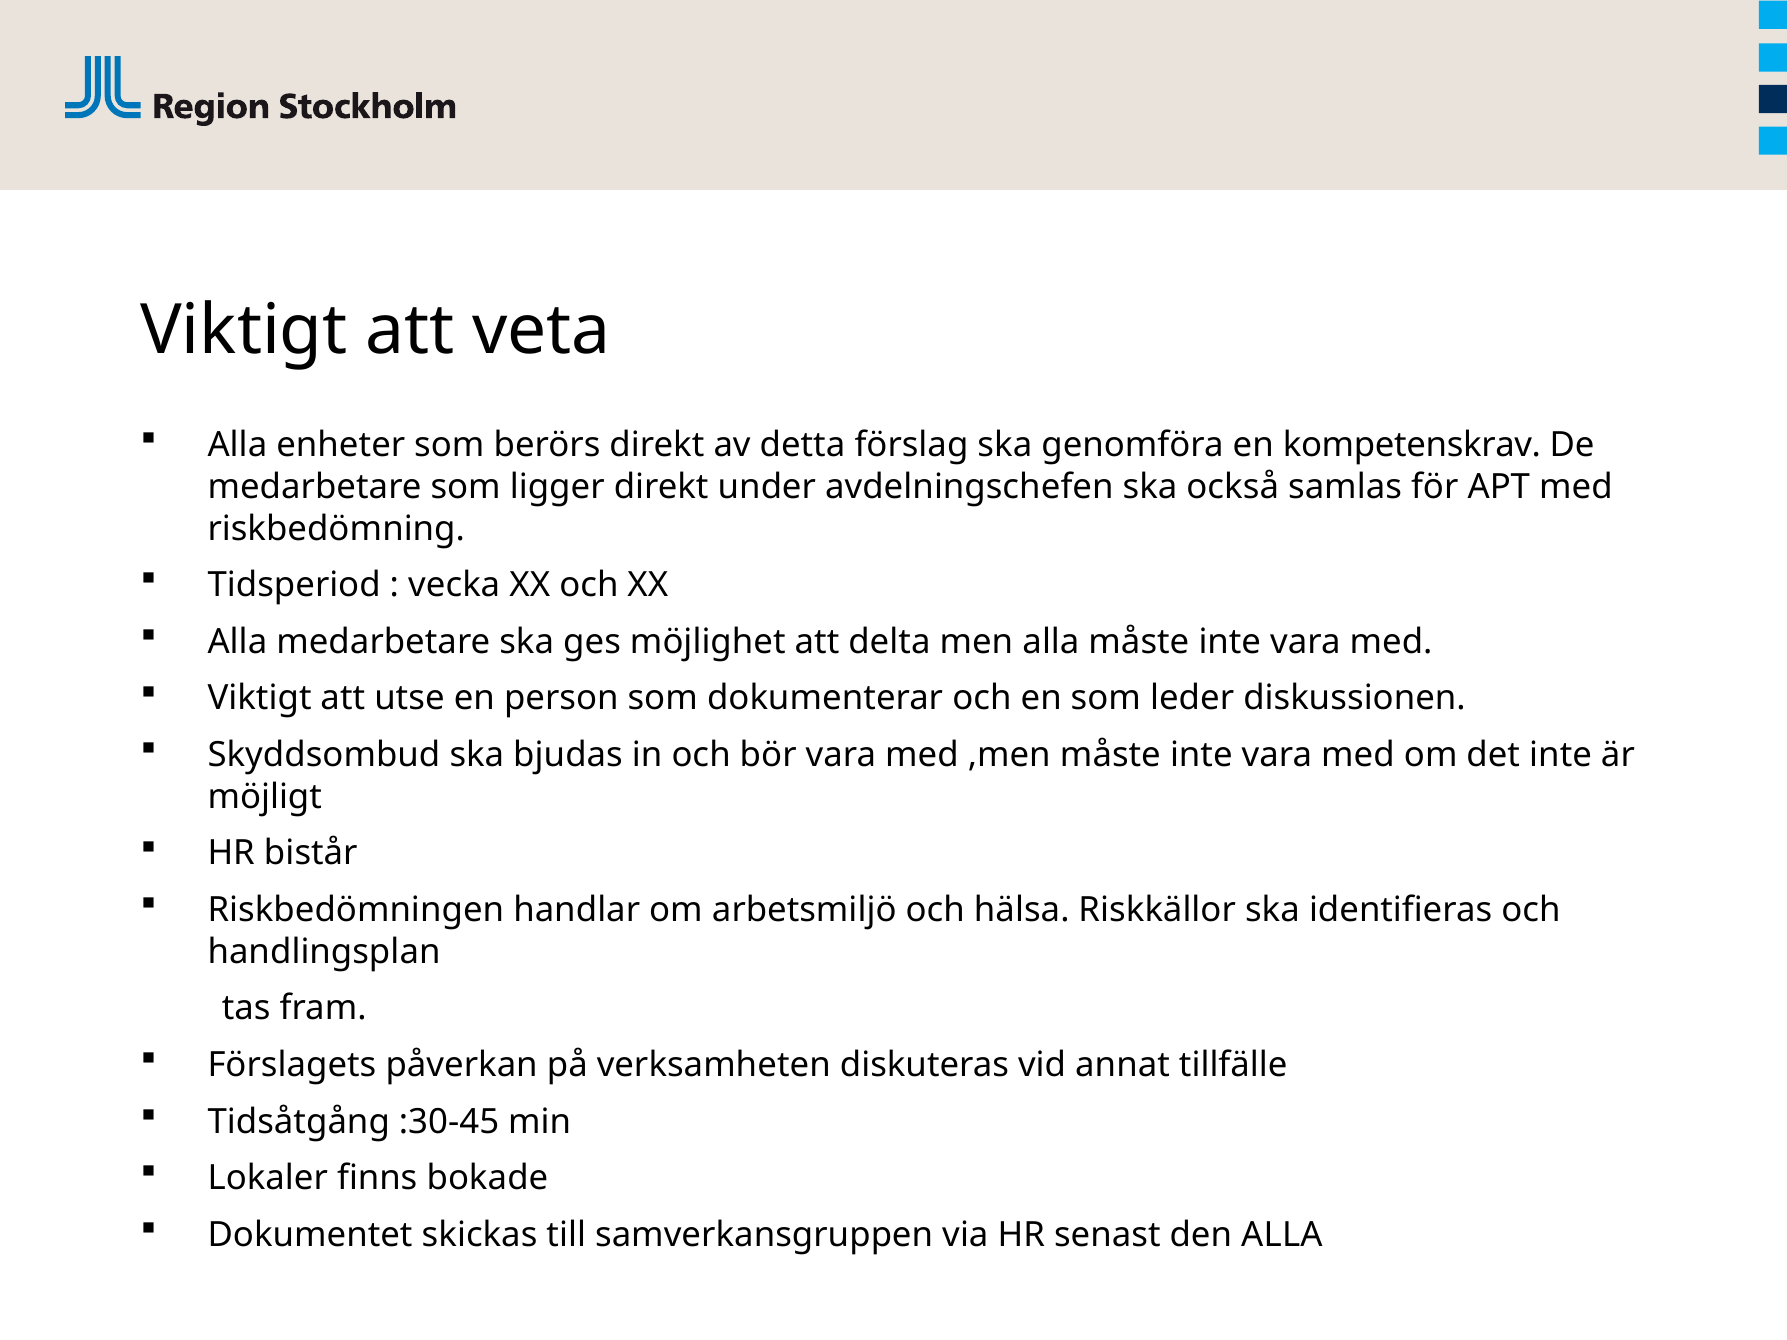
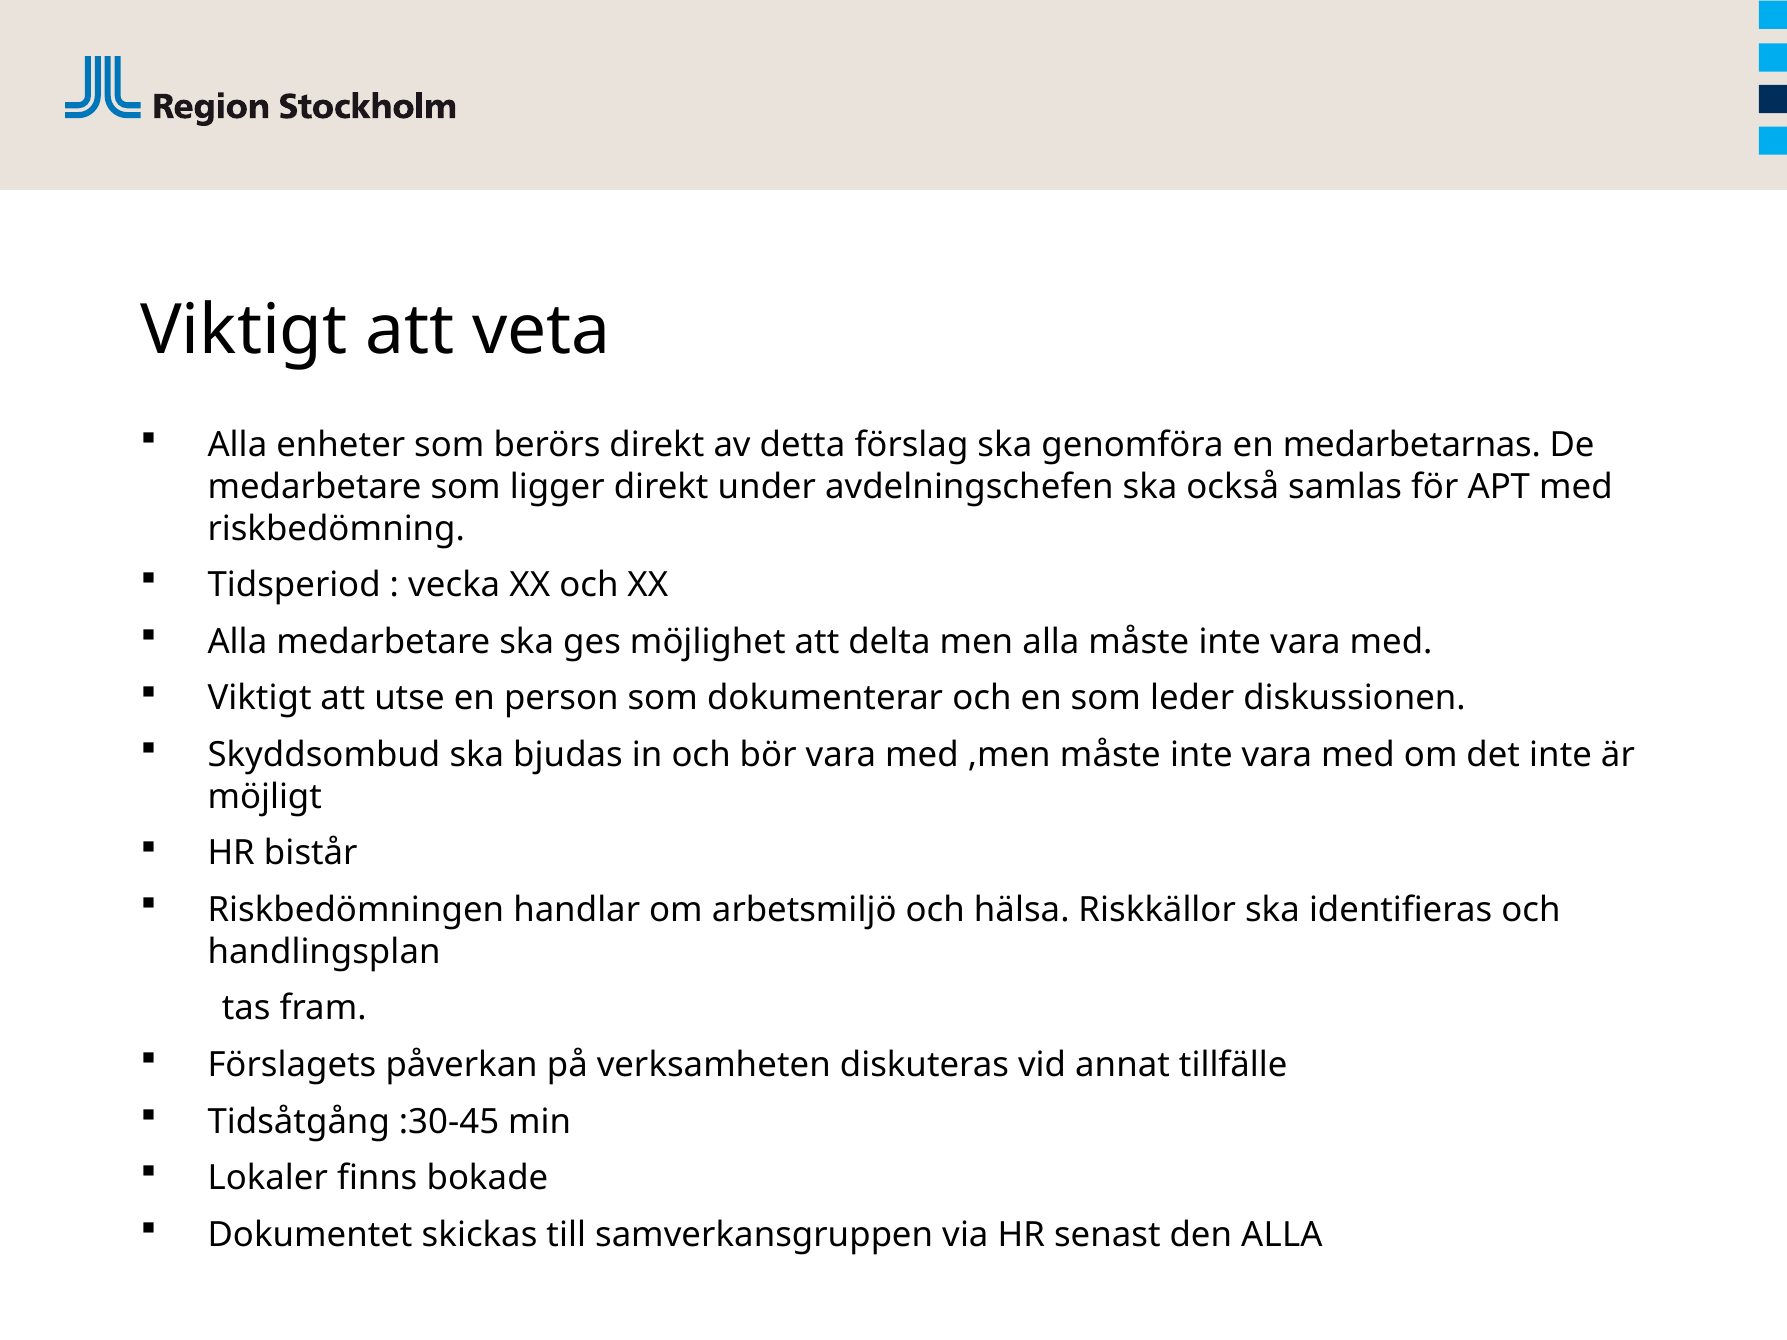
kompetenskrav: kompetenskrav -> medarbetarnas
